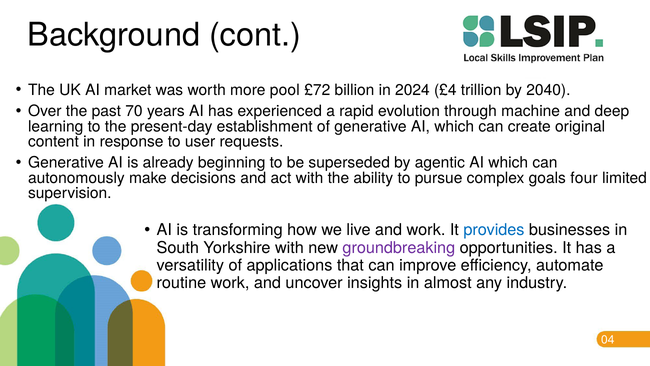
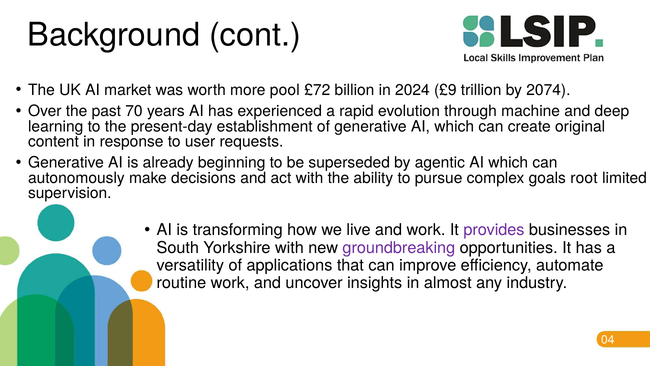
£4: £4 -> £9
2040: 2040 -> 2074
four: four -> root
provides colour: blue -> purple
